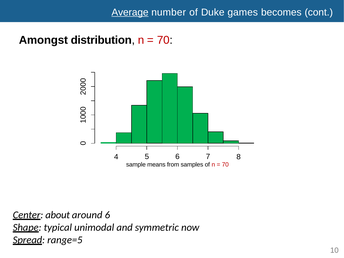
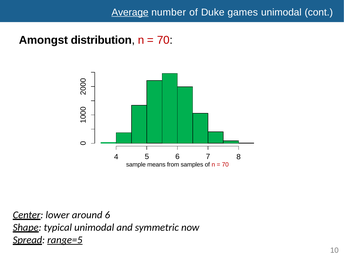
games becomes: becomes -> unimodal
about: about -> lower
range=5 underline: none -> present
